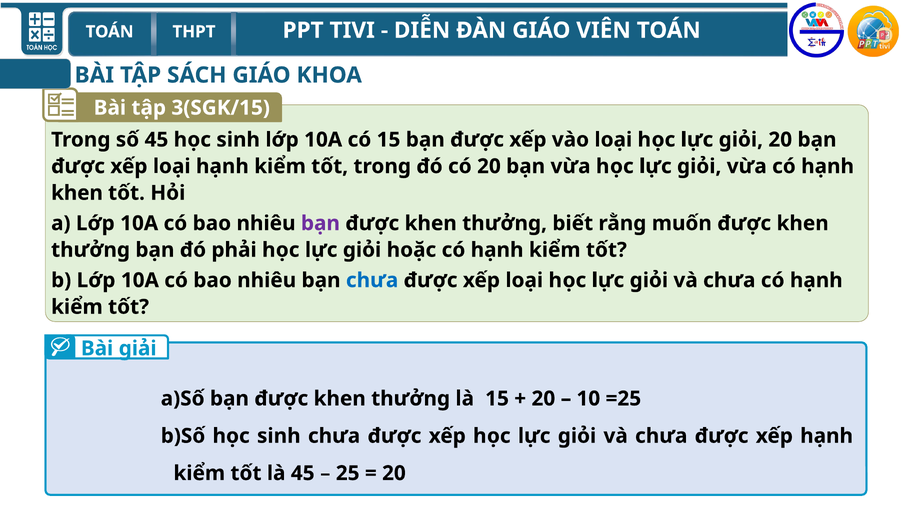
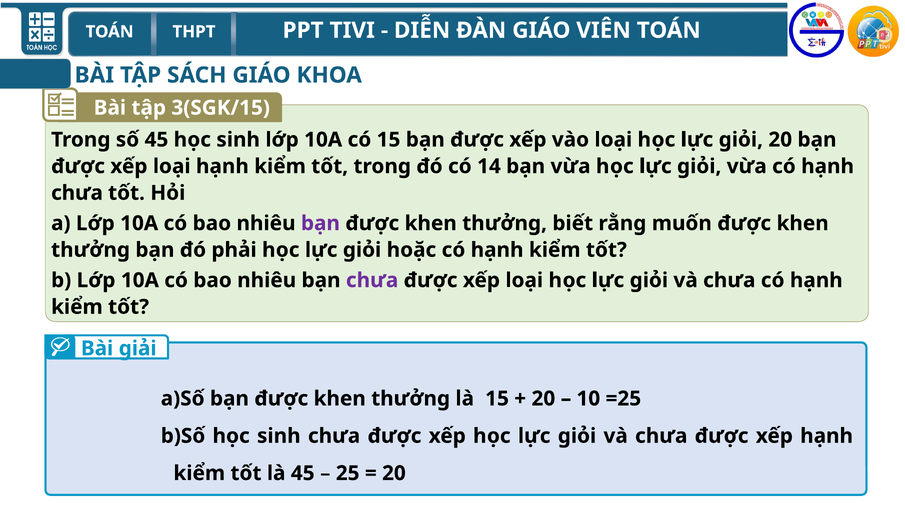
có 20: 20 -> 14
khen at (77, 193): khen -> chưa
chưa at (372, 280) colour: blue -> purple
